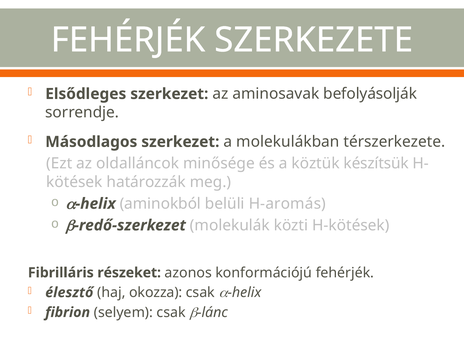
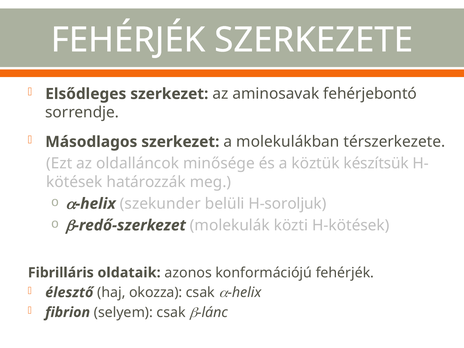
befolyásolják: befolyásolják -> fehérjebontó
aminokból: aminokból -> szekunder
H-aromás: H-aromás -> H-soroljuk
részeket: részeket -> oldataik
